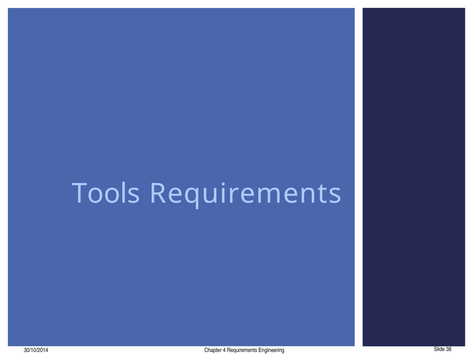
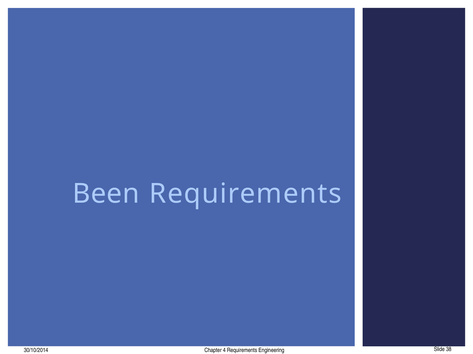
Tools: Tools -> Been
